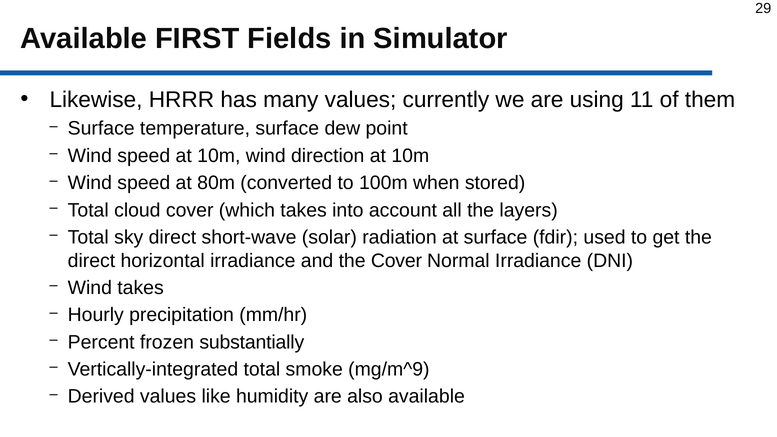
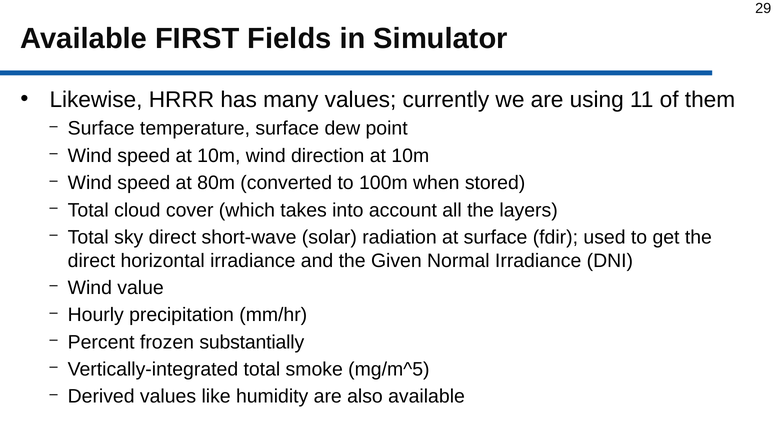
the Cover: Cover -> Given
Wind takes: takes -> value
mg/m^9: mg/m^9 -> mg/m^5
